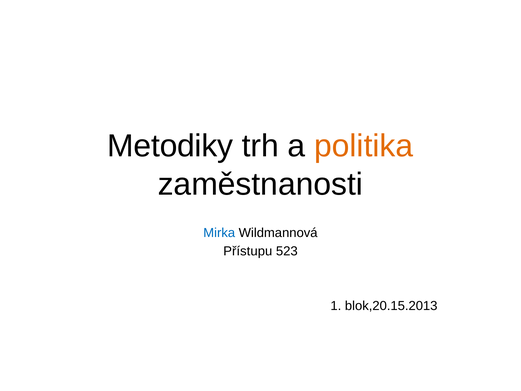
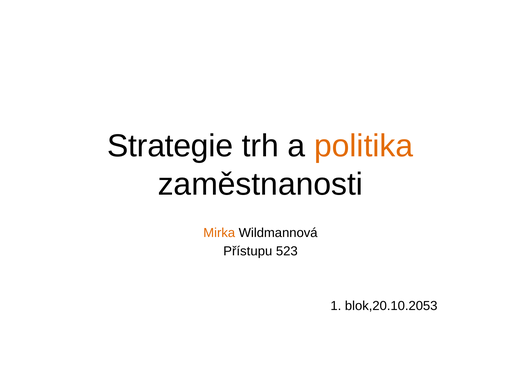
Metodiky: Metodiky -> Strategie
Mirka colour: blue -> orange
blok,20.15.2013: blok,20.15.2013 -> blok,20.10.2053
